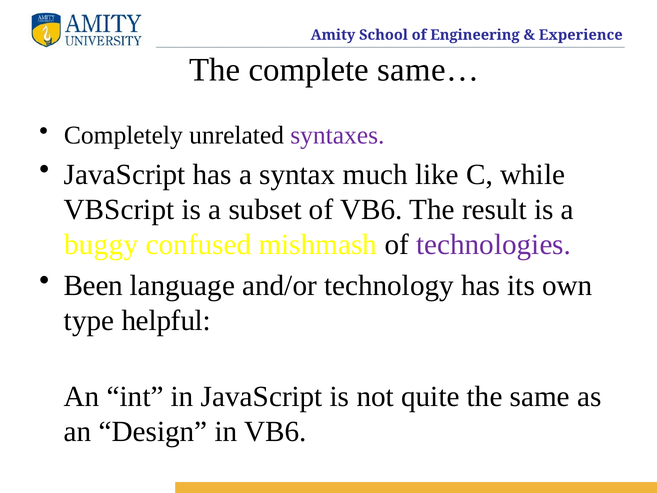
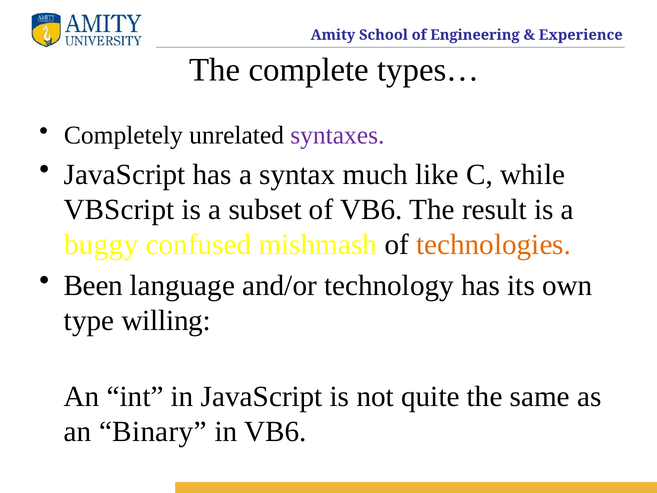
same…: same… -> types…
technologies colour: purple -> orange
helpful: helpful -> willing
Design: Design -> Binary
